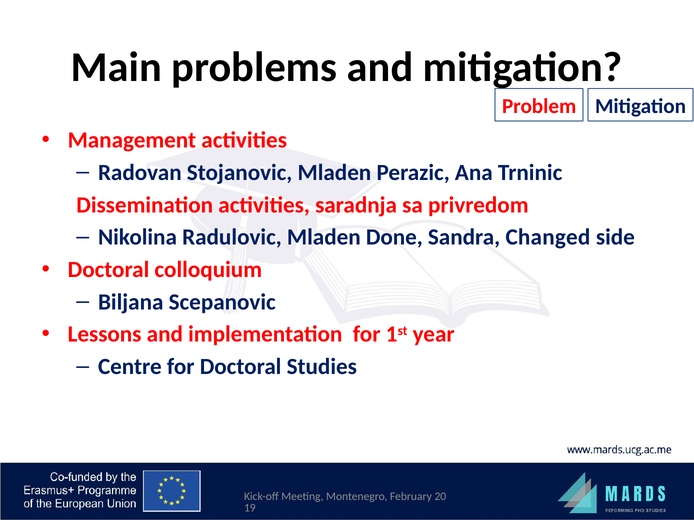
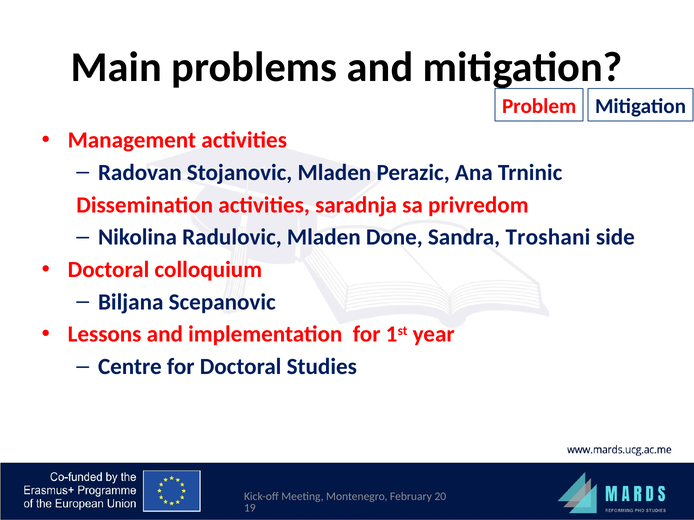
Changed: Changed -> Troshani
